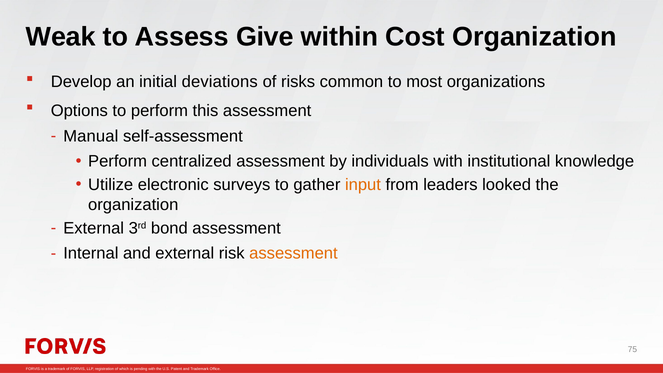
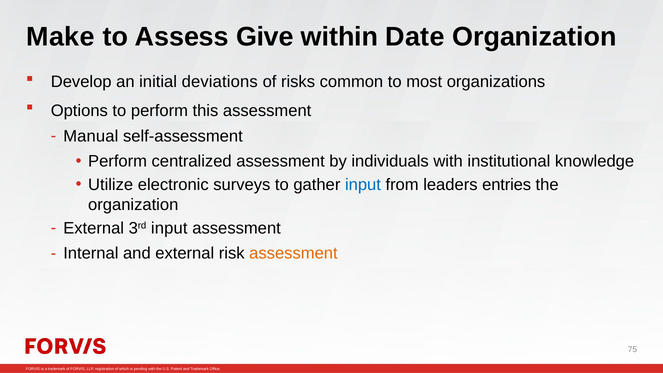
Weak: Weak -> Make
Cost: Cost -> Date
input at (363, 185) colour: orange -> blue
looked: looked -> entries
3rd bond: bond -> input
